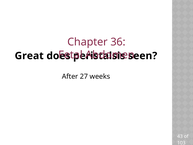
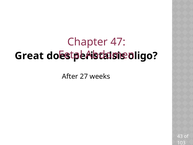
36: 36 -> 47
seen: seen -> oligo
